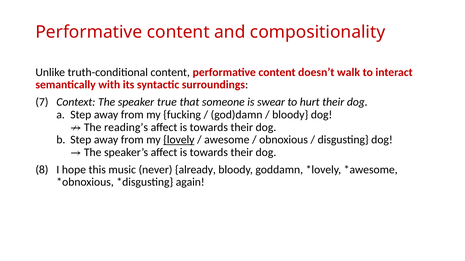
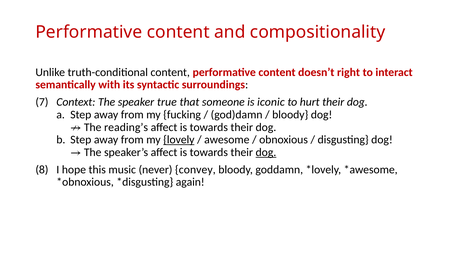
walk: walk -> right
swear: swear -> iconic
dog at (266, 153) underline: none -> present
already: already -> convey
